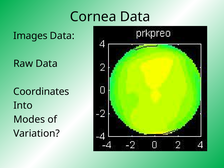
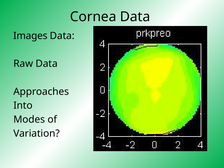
Coordinates: Coordinates -> Approaches
